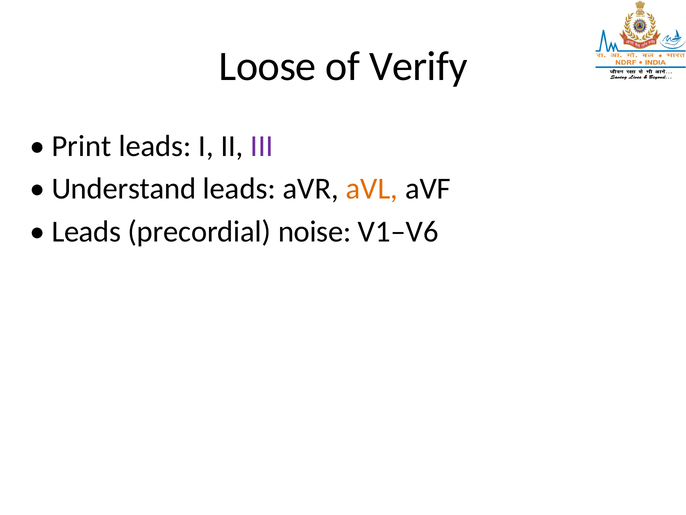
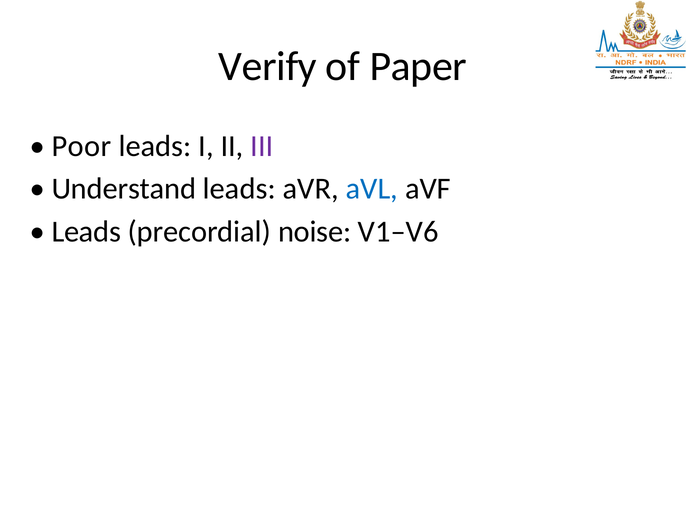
Loose: Loose -> Verify
Verify: Verify -> Paper
Print: Print -> Poor
aVL colour: orange -> blue
